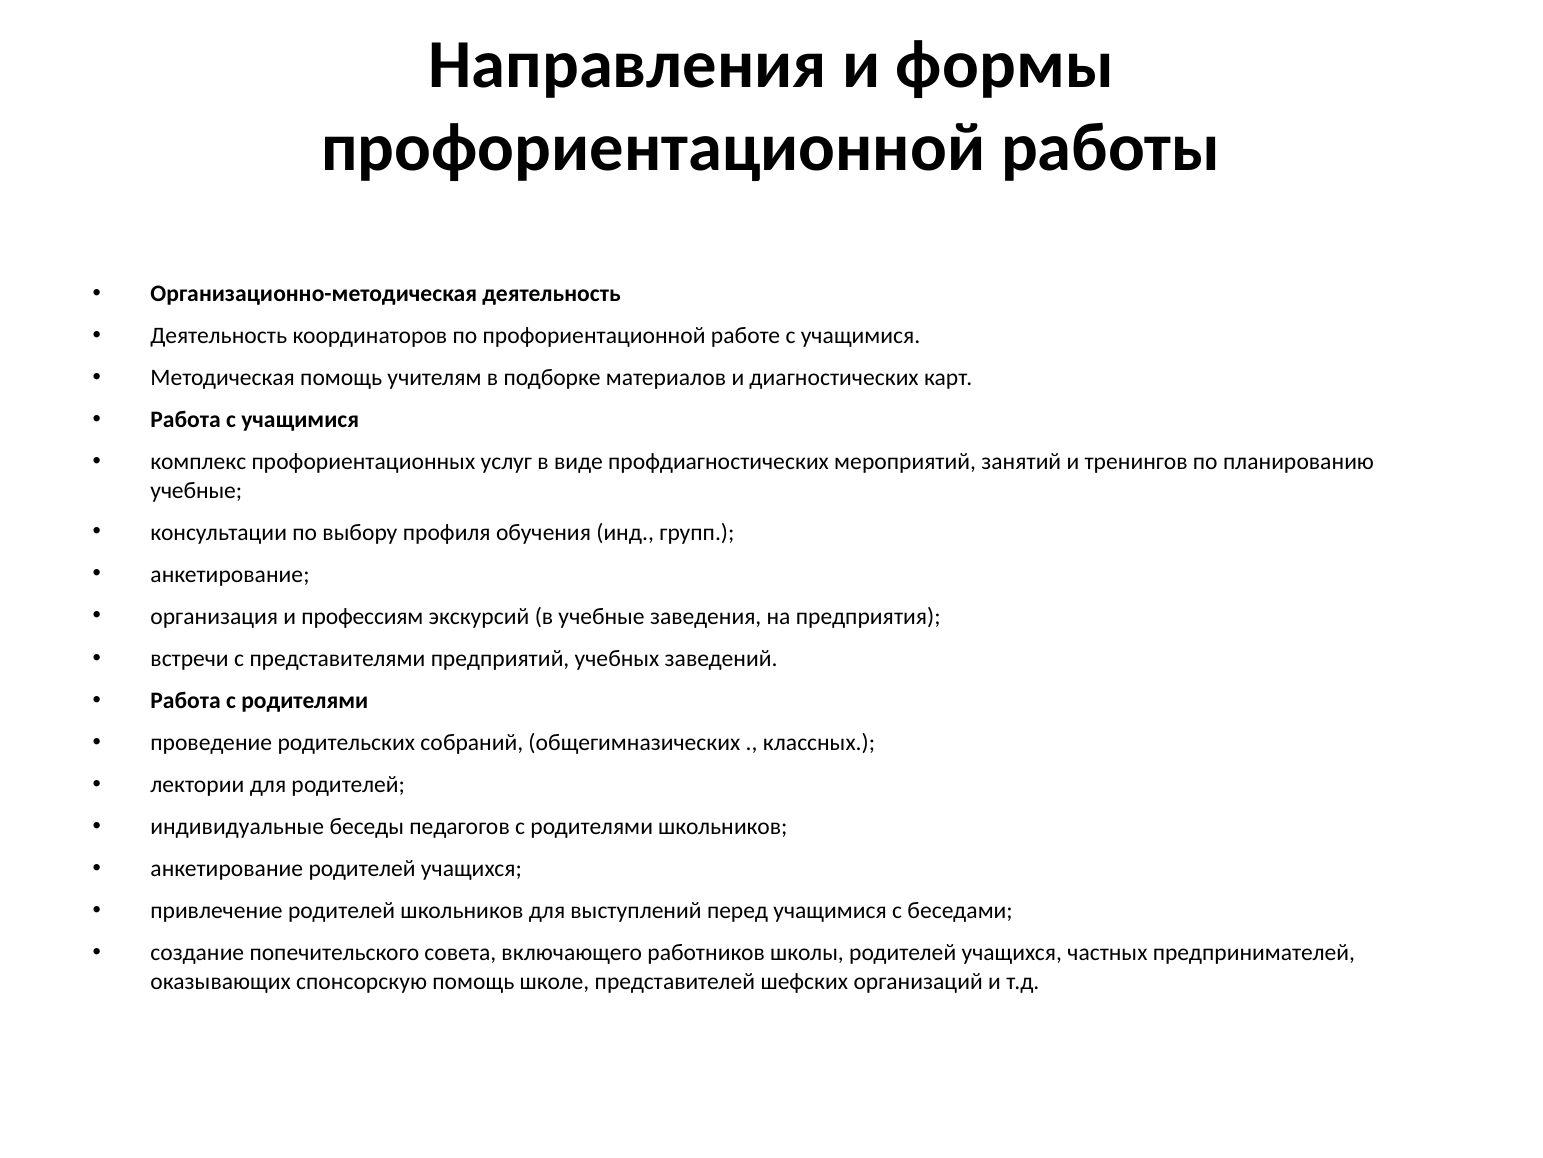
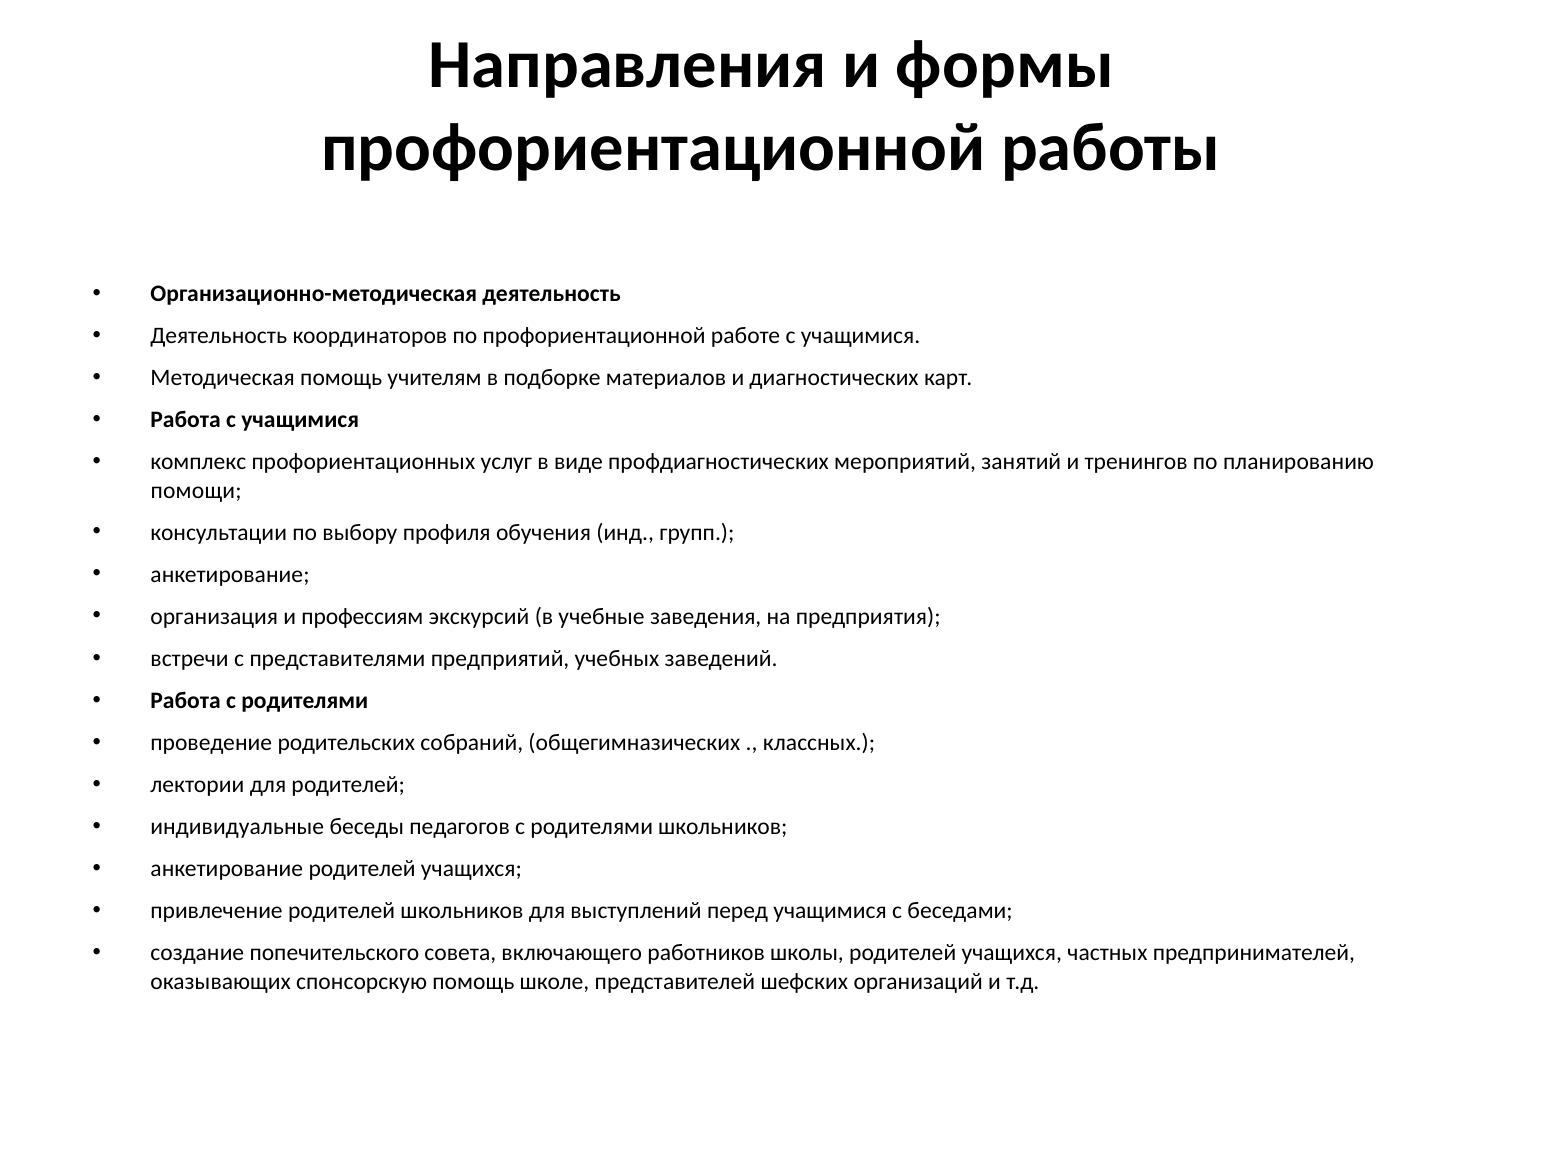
учебные at (196, 490): учебные -> помощи
